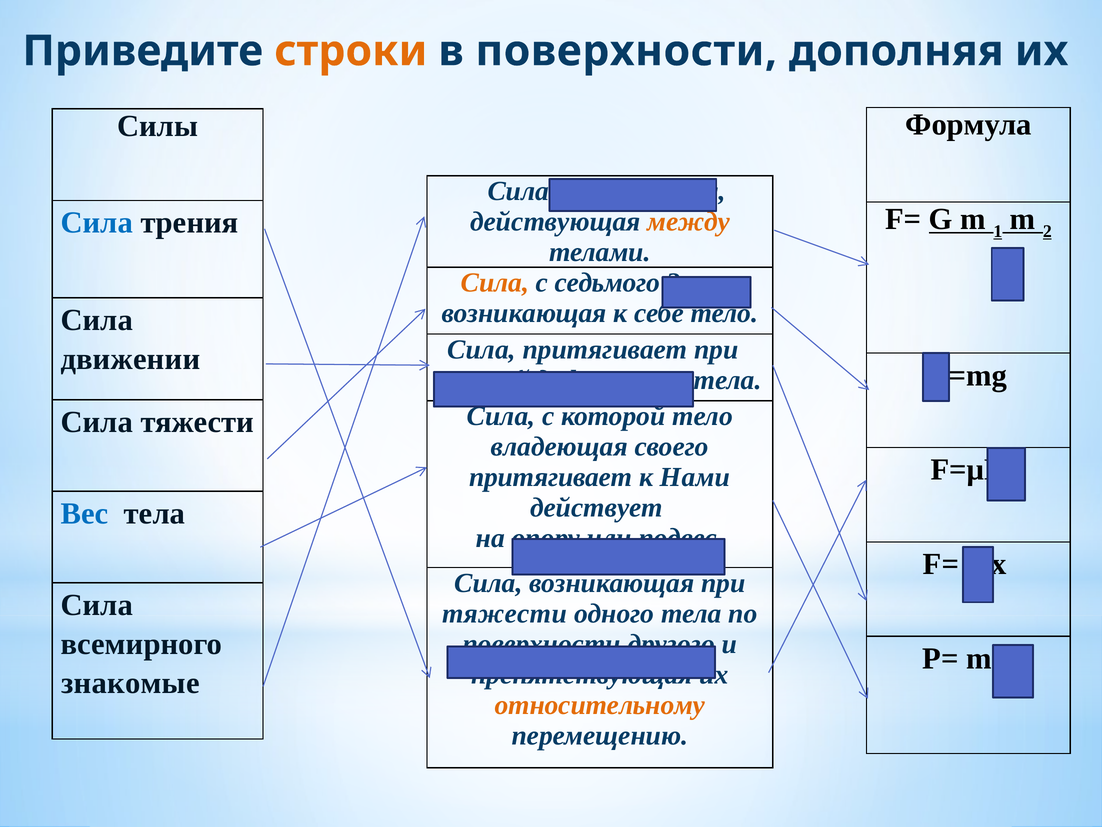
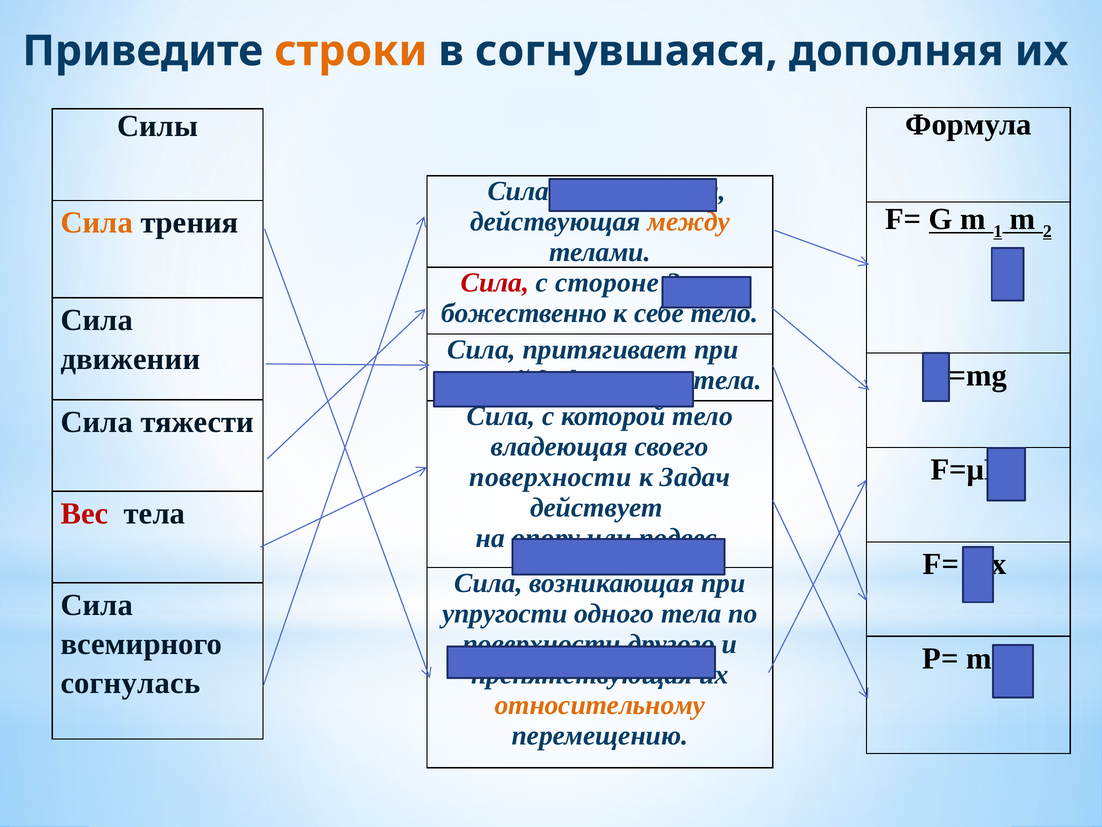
в поверхности: поверхности -> согнувшаяся
Сила at (97, 223) colour: blue -> orange
Сила at (495, 283) colour: orange -> red
седьмого: седьмого -> стороне
возникающая at (524, 313): возникающая -> божественно
притягивает at (551, 477): притягивает -> поверхности
Нами: Нами -> Задач
Вес colour: blue -> red
тяжести at (505, 613): тяжести -> упругости
знакомые: знакомые -> согнулась
